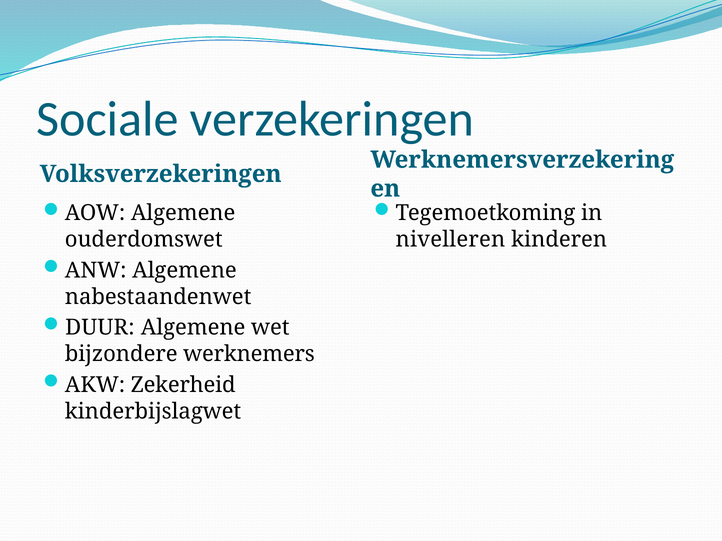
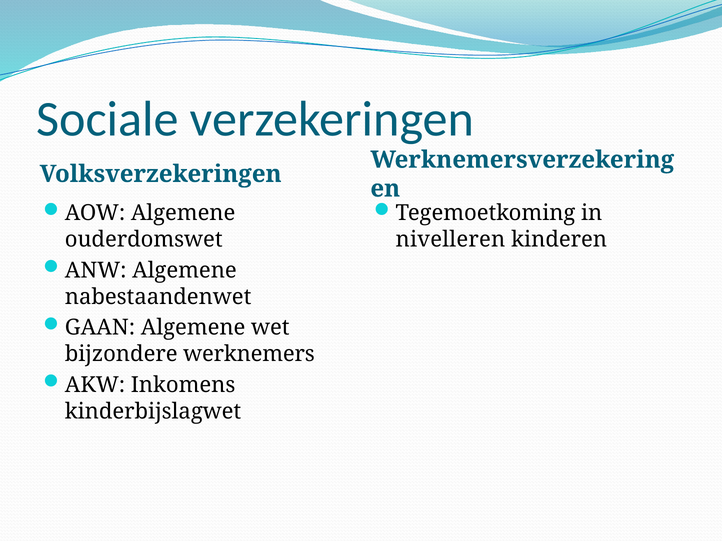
DUUR: DUUR -> GAAN
Zekerheid: Zekerheid -> Inkomens
